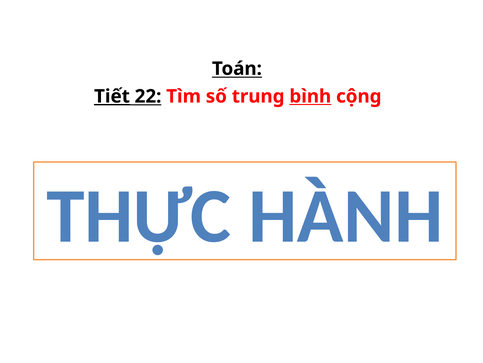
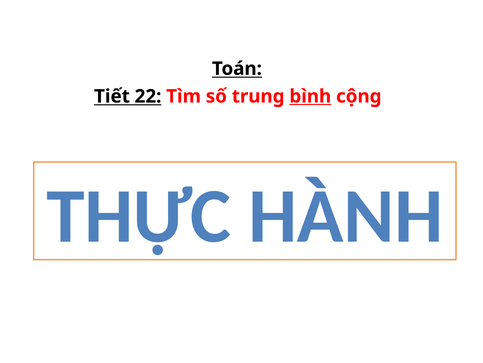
Tiết underline: present -> none
